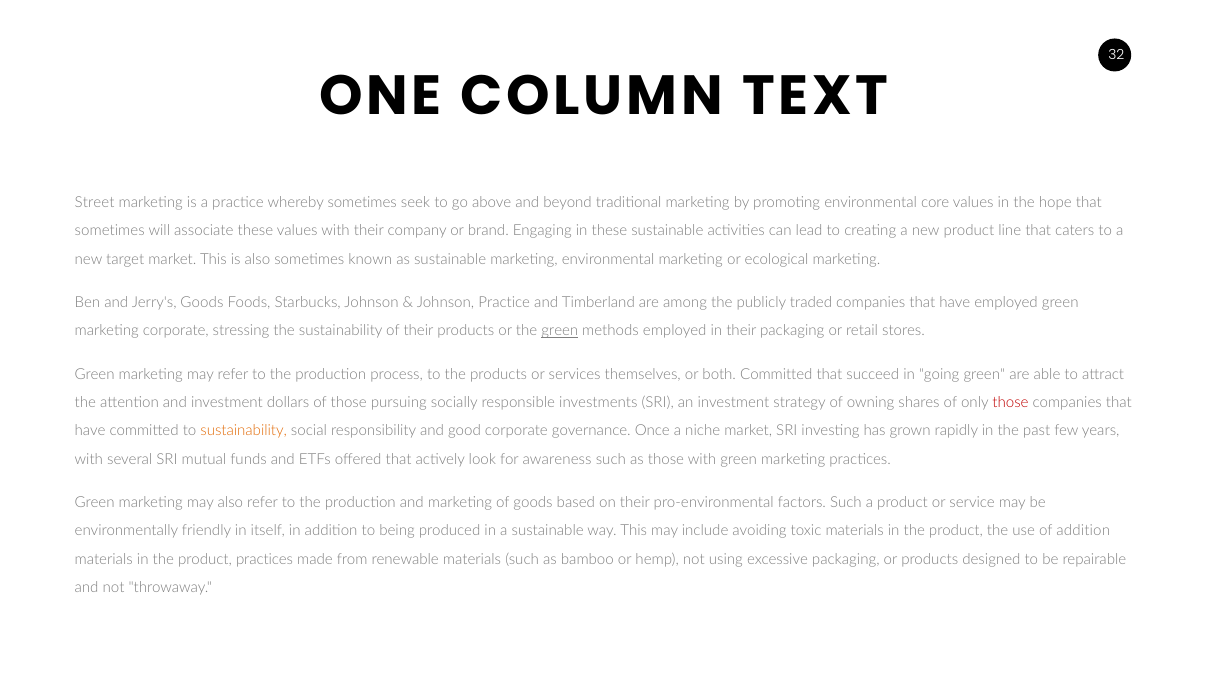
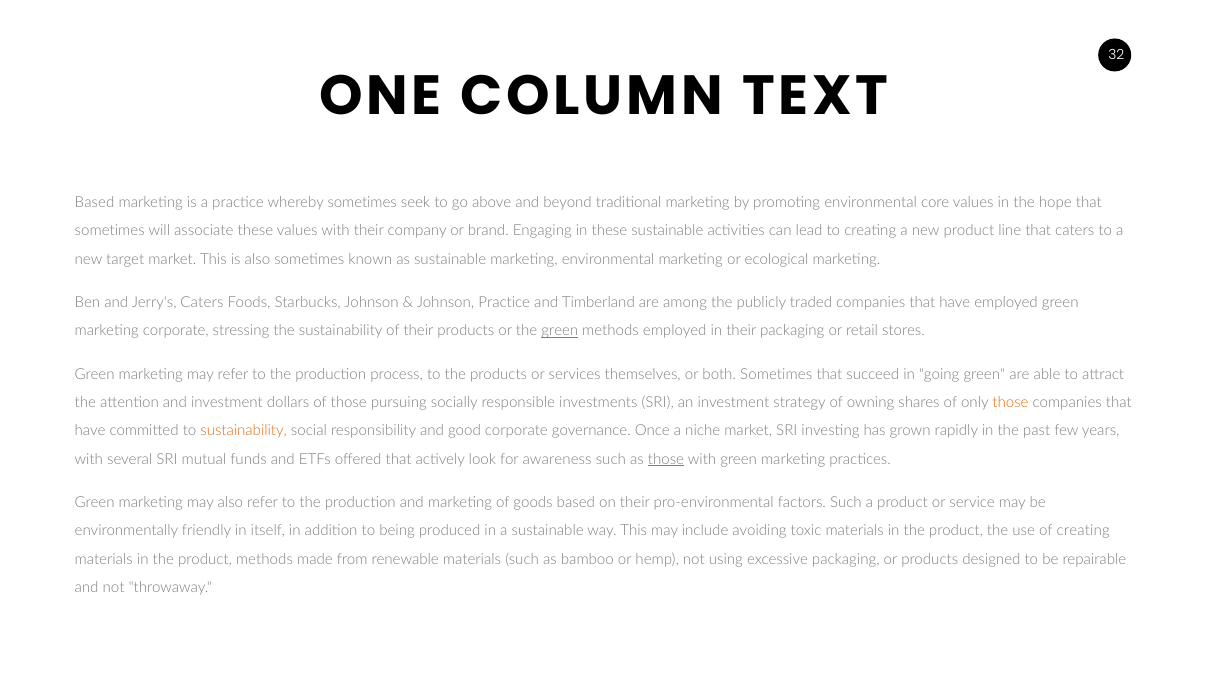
Street at (95, 203): Street -> Based
Jerry's Goods: Goods -> Caters
both Committed: Committed -> Sometimes
those at (1011, 403) colour: red -> orange
those at (666, 460) underline: none -> present
of addition: addition -> creating
product practices: practices -> methods
